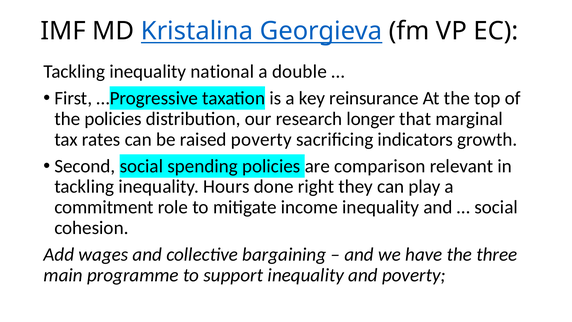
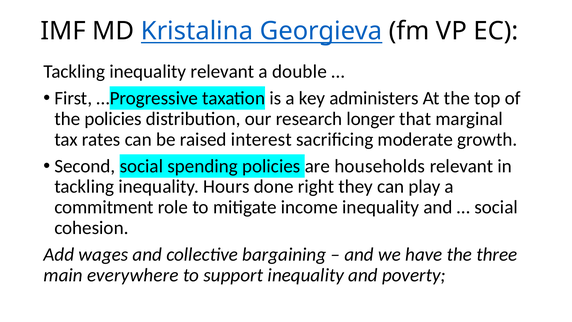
inequality national: national -> relevant
reinsurance: reinsurance -> administers
raised poverty: poverty -> interest
indicators: indicators -> moderate
comparison: comparison -> households
programme: programme -> everywhere
